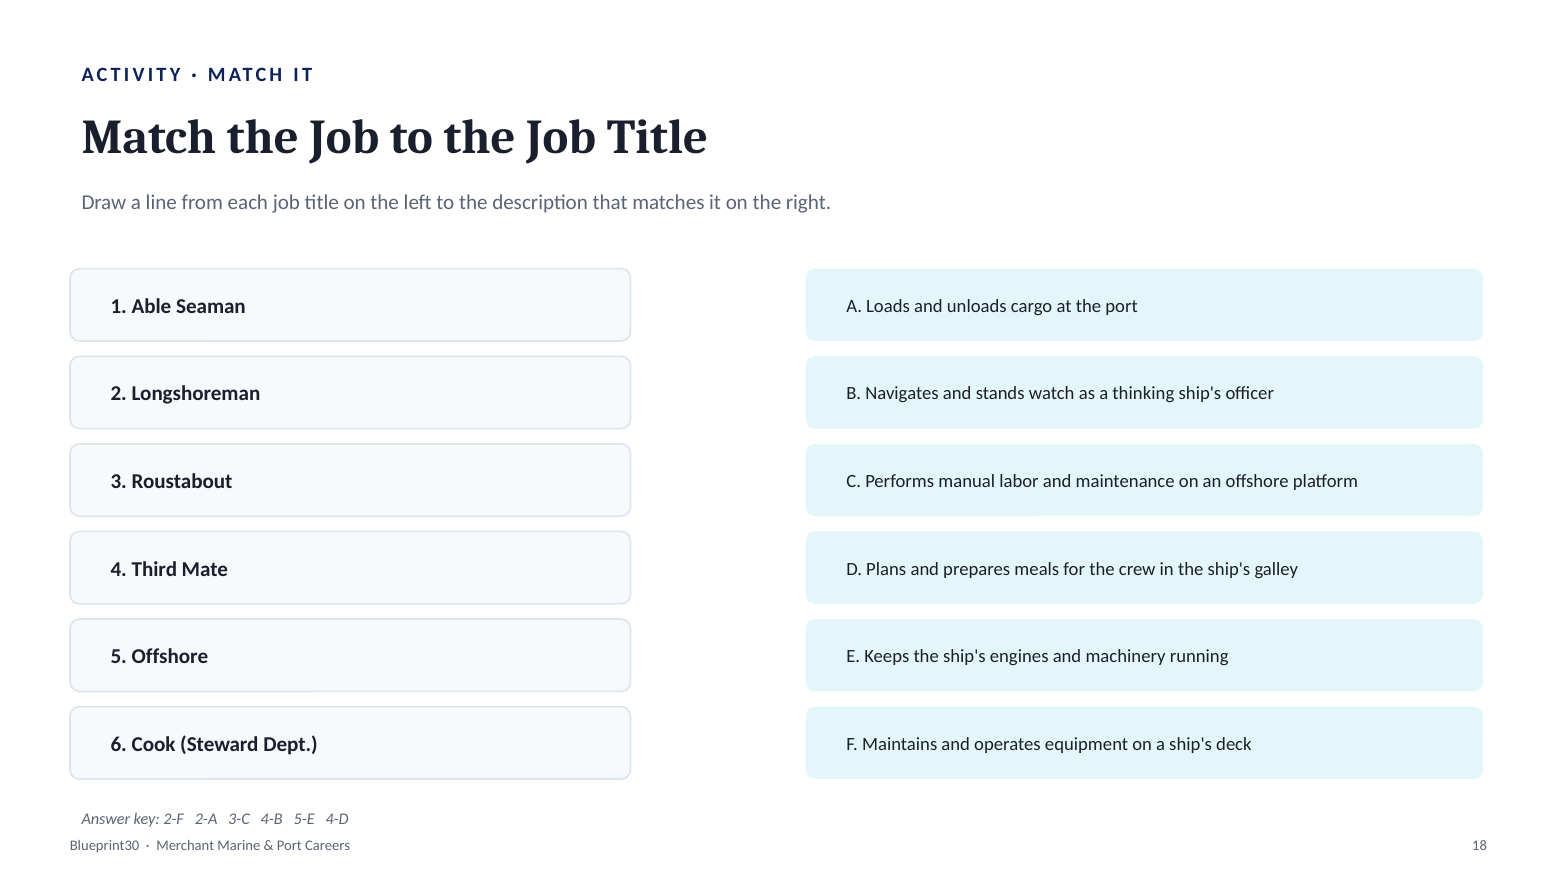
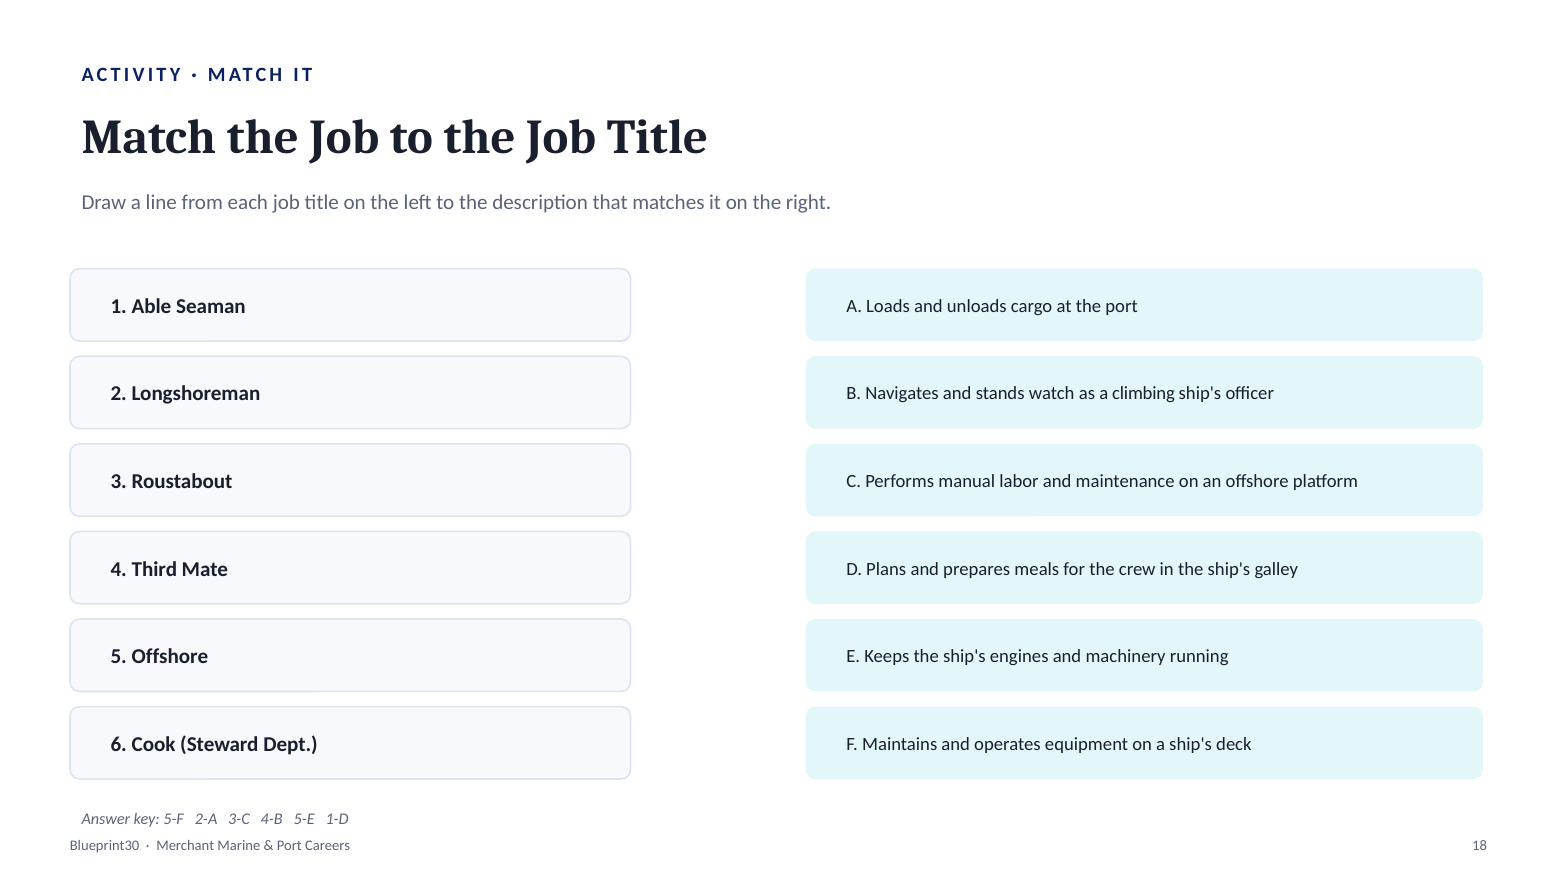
thinking: thinking -> climbing
2-F: 2-F -> 5-F
4-D: 4-D -> 1-D
